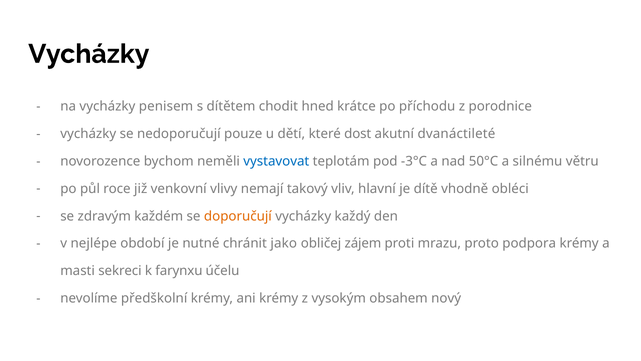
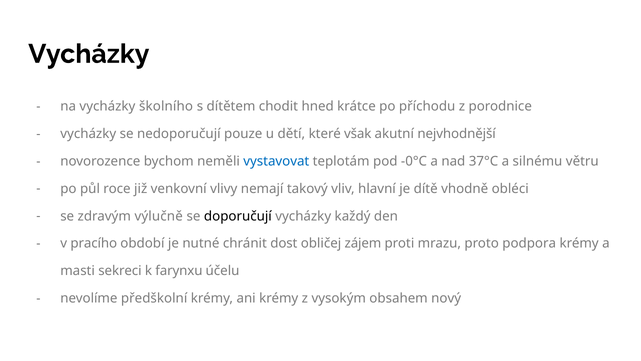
penisem: penisem -> školního
dost: dost -> však
dvanáctileté: dvanáctileté -> nejvhodnější
-3°C: -3°C -> -0°C
50°C: 50°C -> 37°C
každém: každém -> výlučně
doporučují colour: orange -> black
nejlépe: nejlépe -> pracího
jako: jako -> dost
